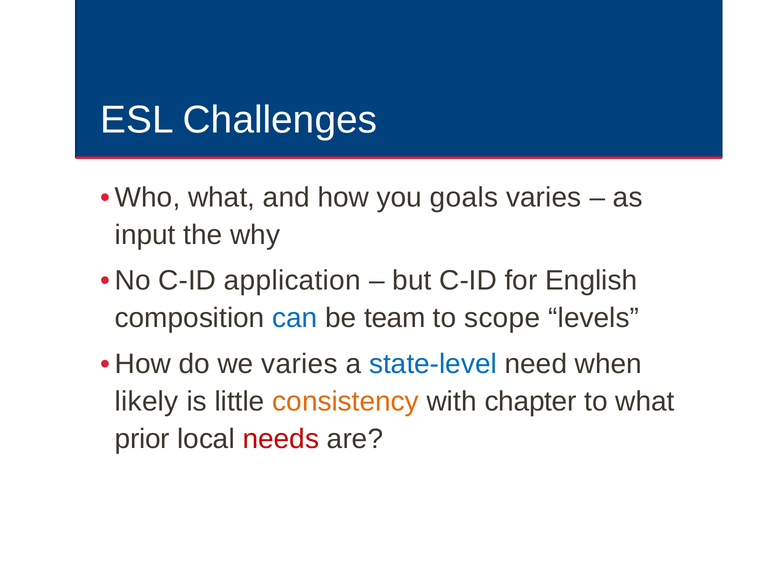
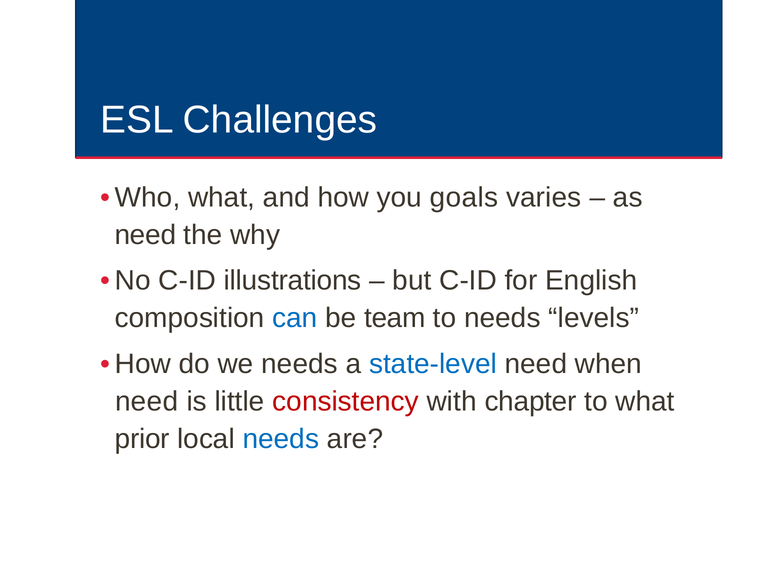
input at (145, 235): input -> need
application: application -> illustrations
to scope: scope -> needs
we varies: varies -> needs
likely at (147, 402): likely -> need
consistency colour: orange -> red
needs at (281, 440) colour: red -> blue
